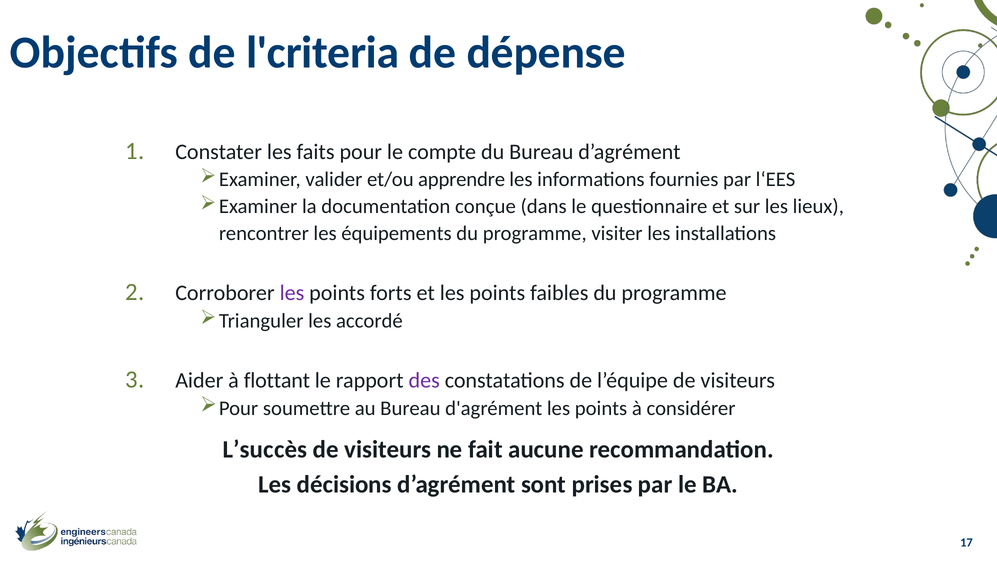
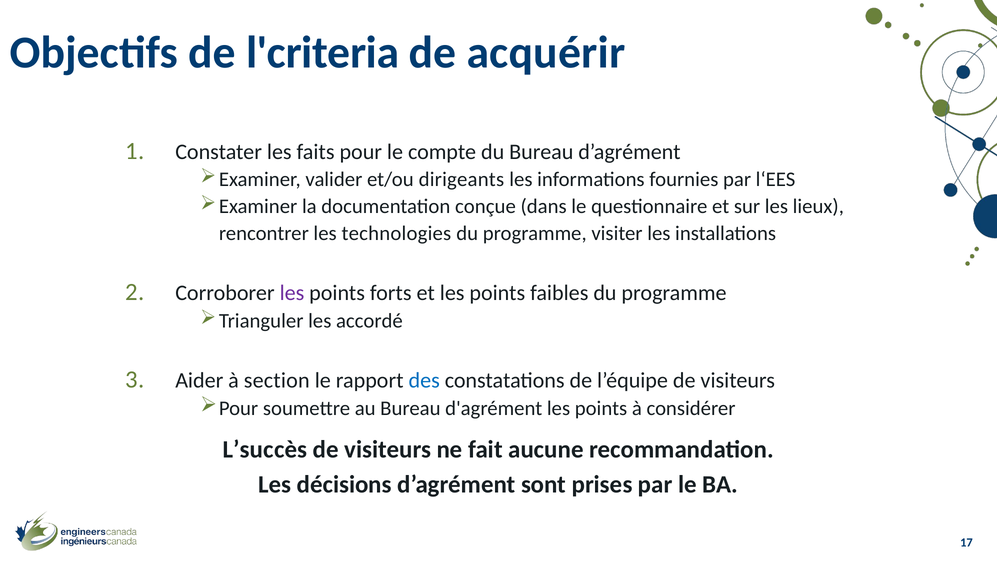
dépense: dépense -> acquérir
apprendre: apprendre -> dirigeants
équipements: équipements -> technologies
flottant: flottant -> section
des colour: purple -> blue
